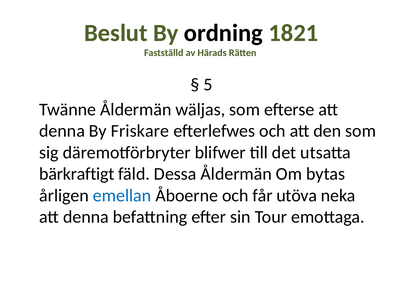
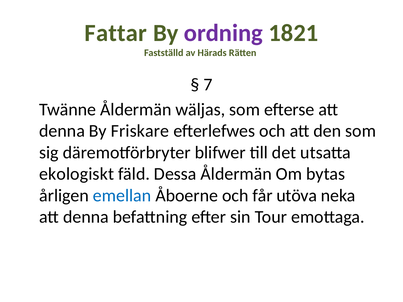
Beslut: Beslut -> Fattar
ordning colour: black -> purple
5: 5 -> 7
bärkraftigt: bärkraftigt -> ekologiskt
